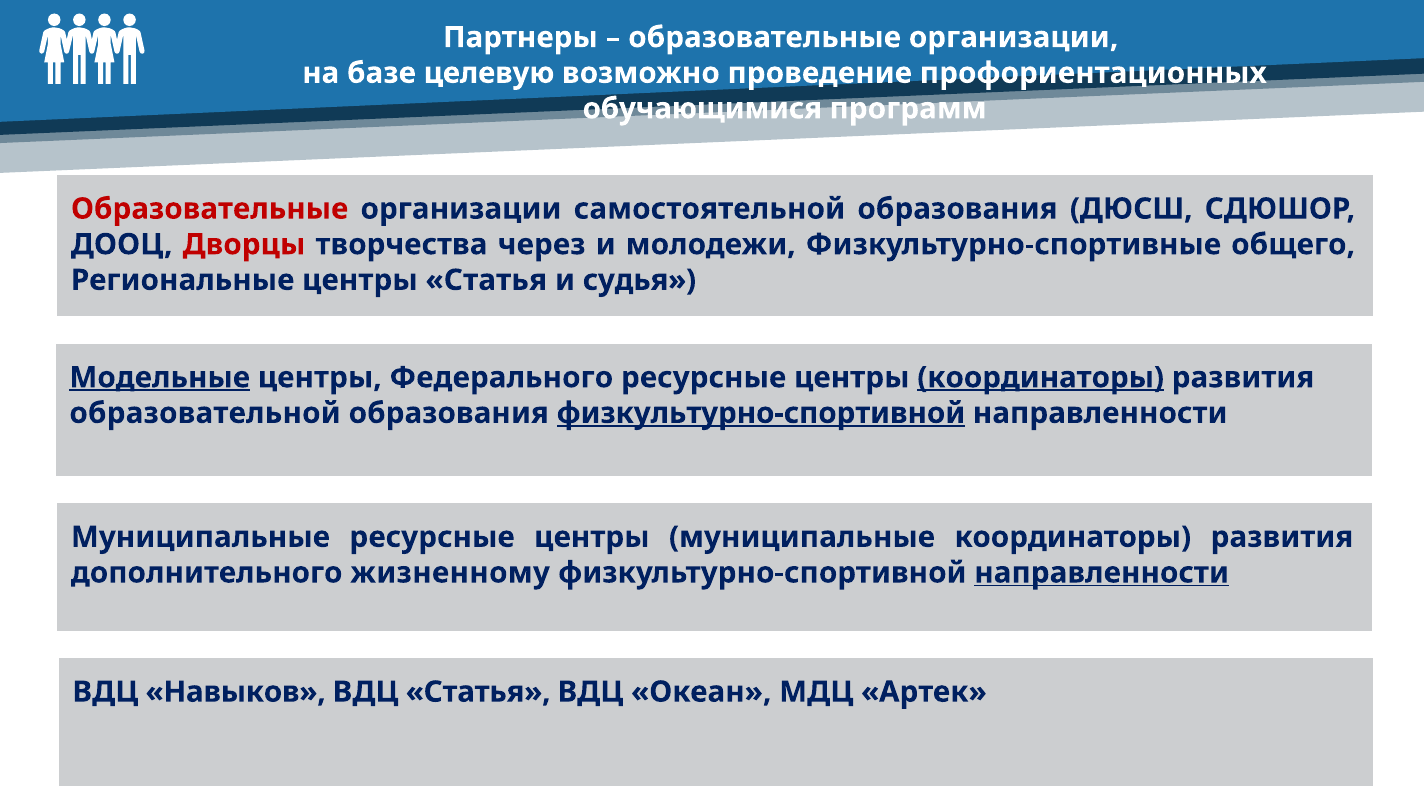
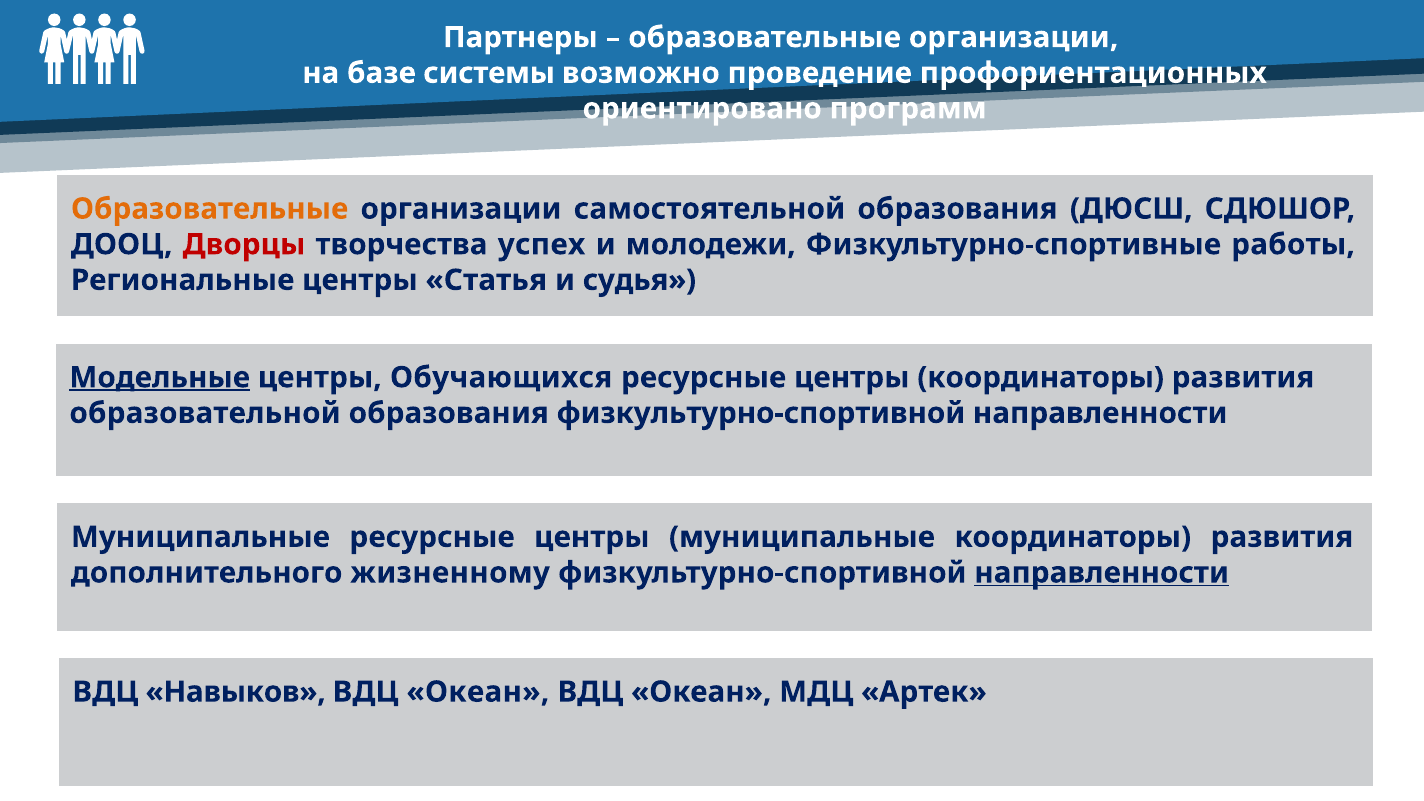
целевую: целевую -> системы
обучающимися: обучающимися -> ориентировано
Образовательные at (210, 209) colour: red -> orange
через: через -> успех
общего: общего -> работы
Федерального: Федерального -> Обучающихся
координаторы at (1041, 378) underline: present -> none
физкультурно-спортивной at (761, 413) underline: present -> none
Статья at (478, 692): Статья -> Океан
